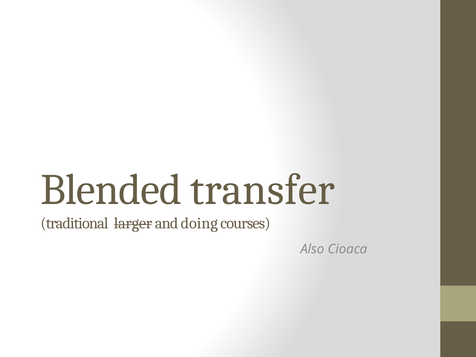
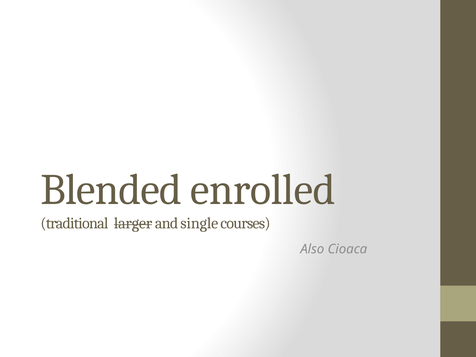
transfer: transfer -> enrolled
doing: doing -> single
